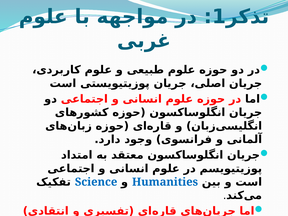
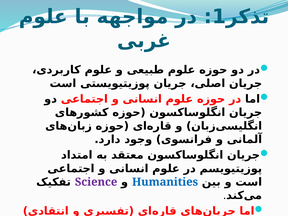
Science colour: blue -> purple
